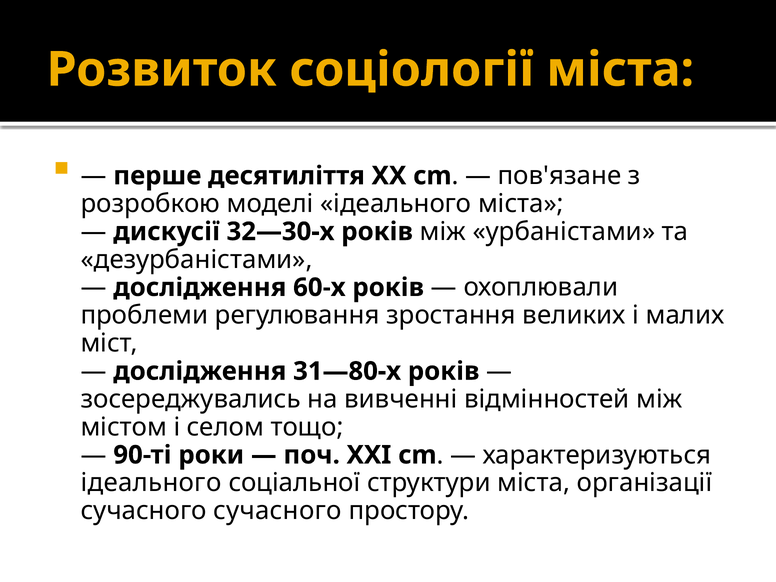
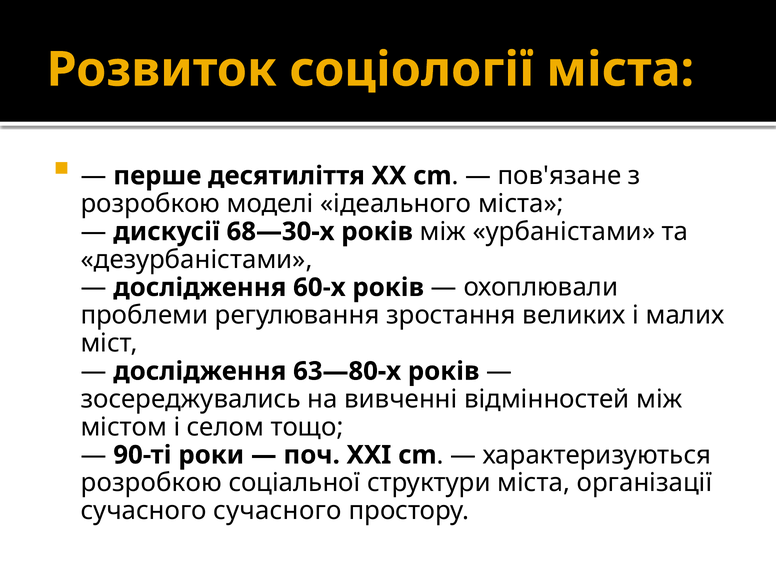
32—30-х: 32—30-х -> 68—30-х
31—80-х: 31—80-х -> 63—80-х
ідеального at (151, 483): ідеального -> розробкою
